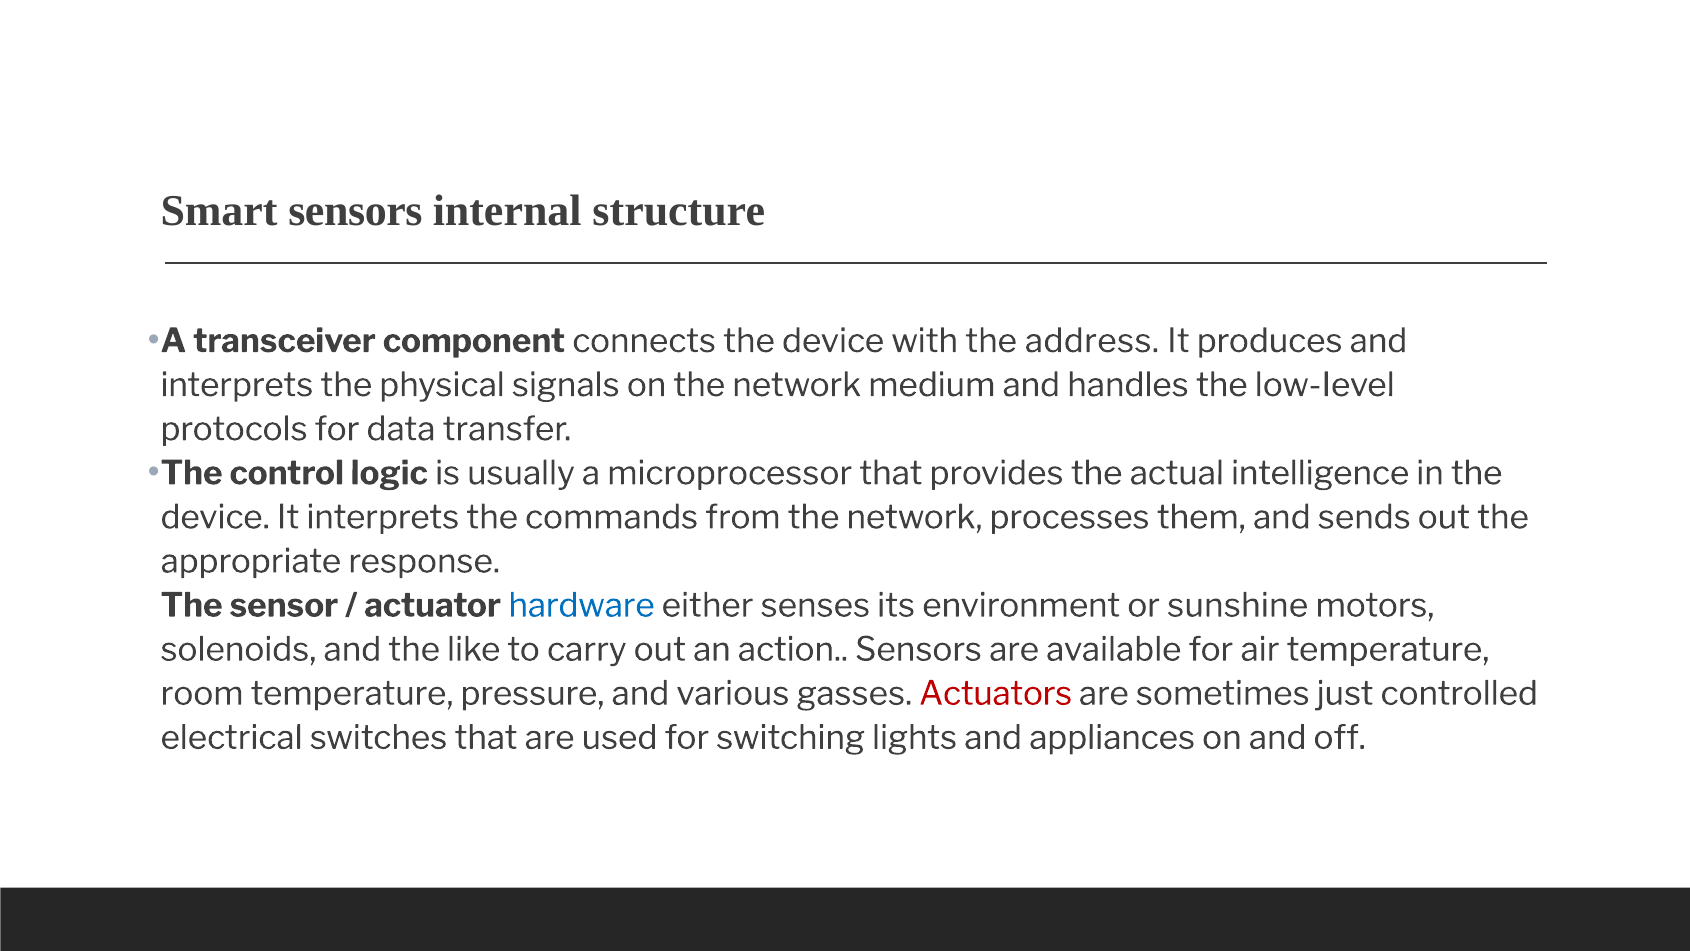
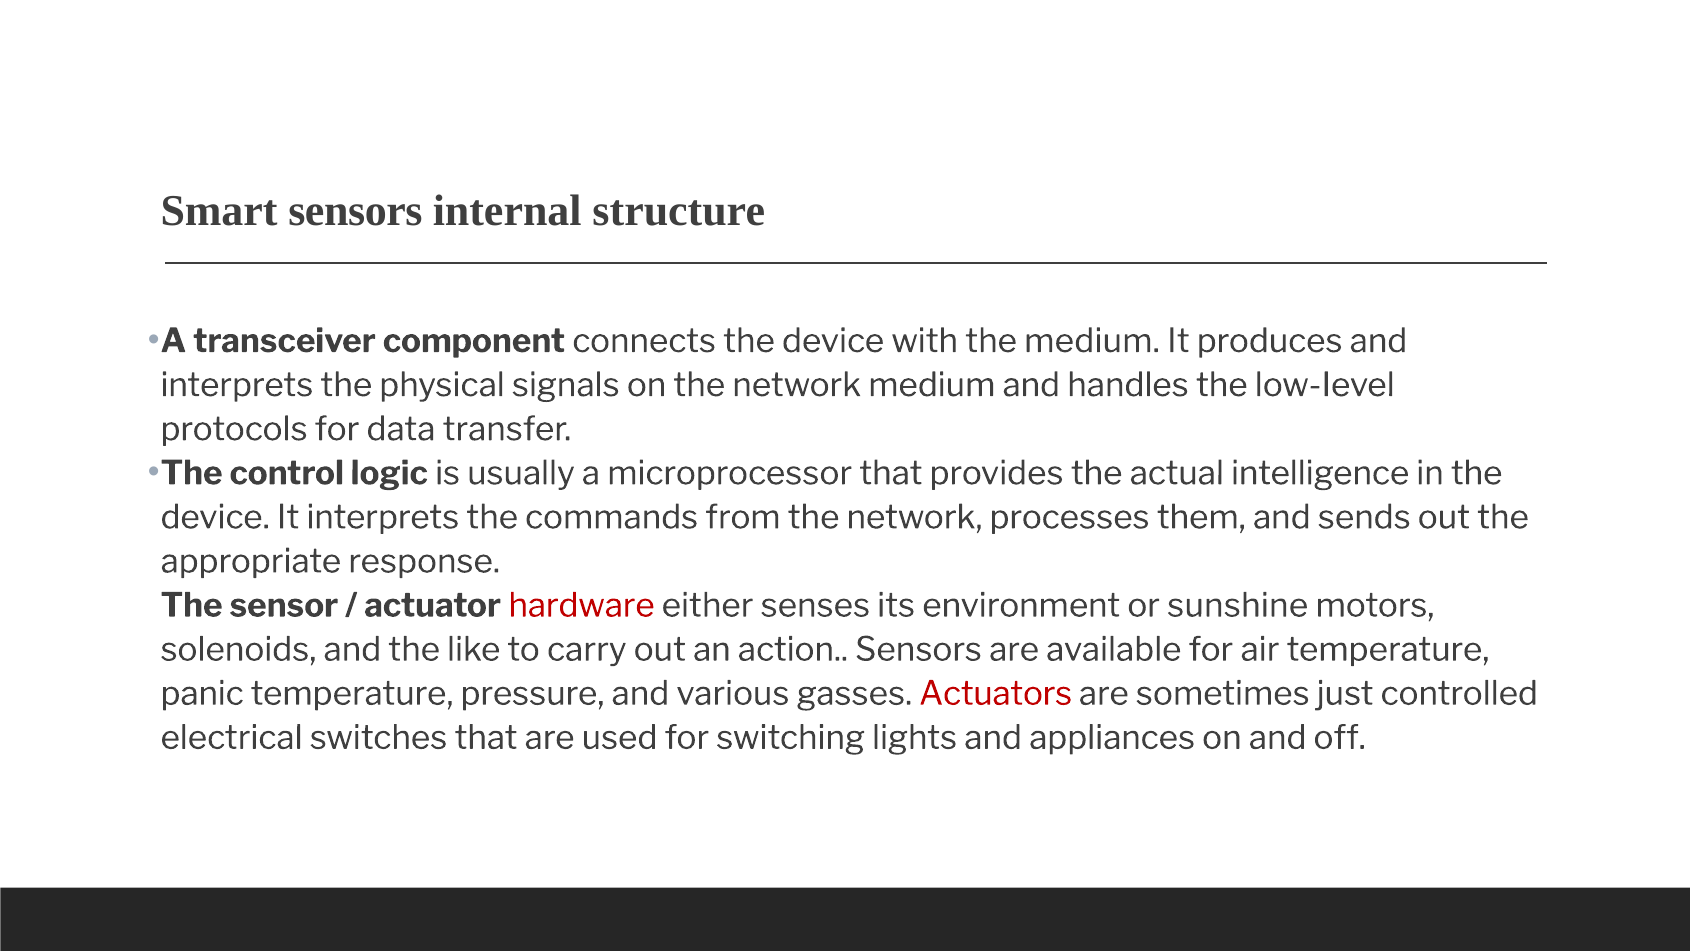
the address: address -> medium
hardware colour: blue -> red
room: room -> panic
